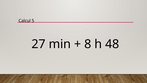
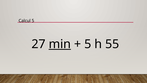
min underline: none -> present
8 at (88, 44): 8 -> 5
48: 48 -> 55
